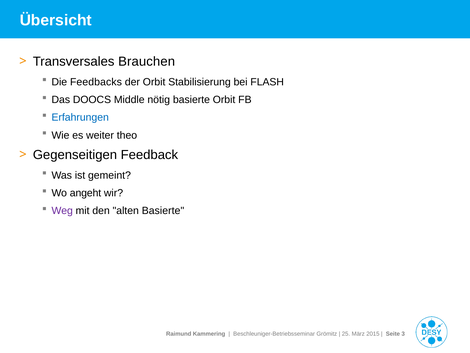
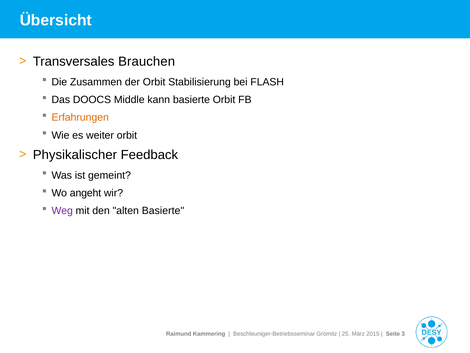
Feedbacks: Feedbacks -> Zusammen
nötig: nötig -> kann
Erfahrungen colour: blue -> orange
weiter theo: theo -> orbit
Gegenseitigen: Gegenseitigen -> Physikalischer
